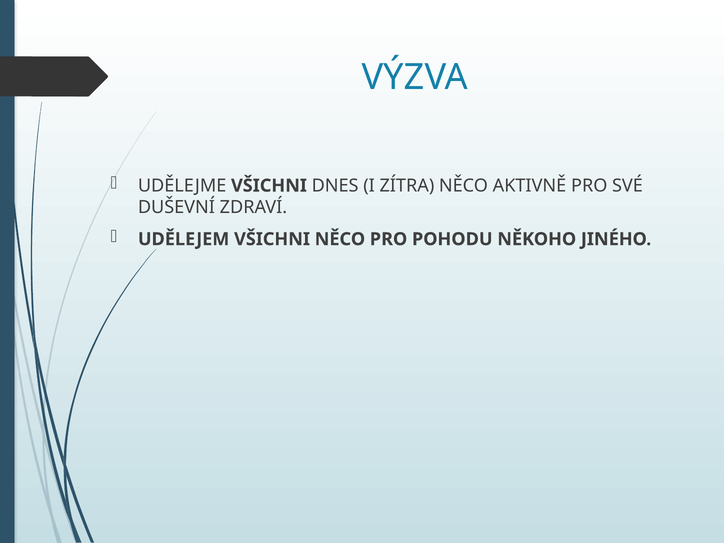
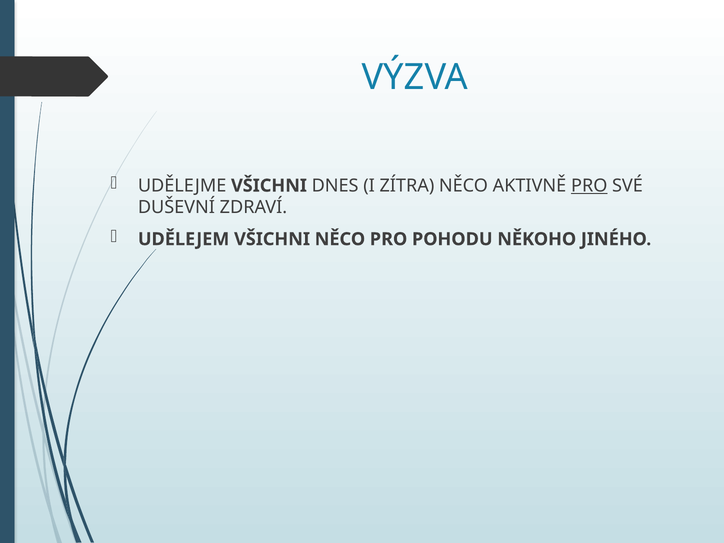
PRO at (589, 186) underline: none -> present
